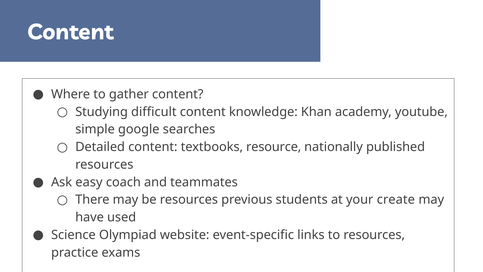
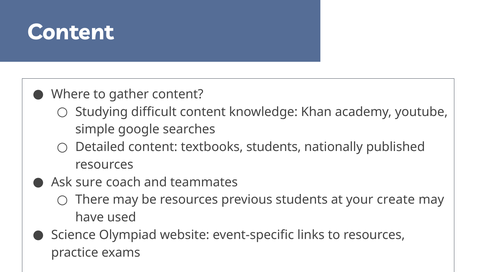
textbooks resource: resource -> students
easy: easy -> sure
